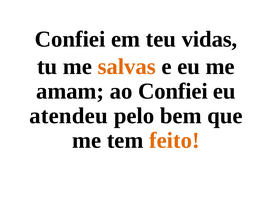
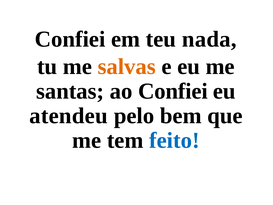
vidas: vidas -> nada
amam: amam -> santas
feito colour: orange -> blue
